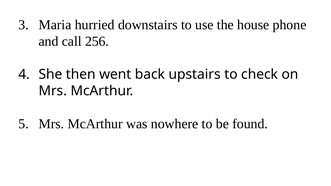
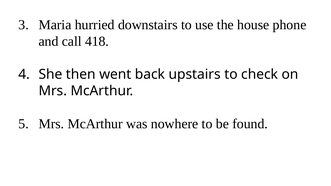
256: 256 -> 418
